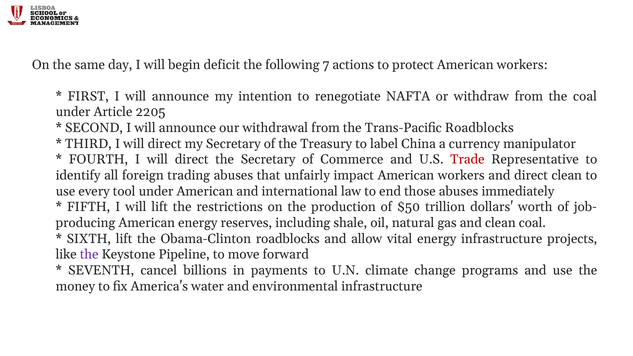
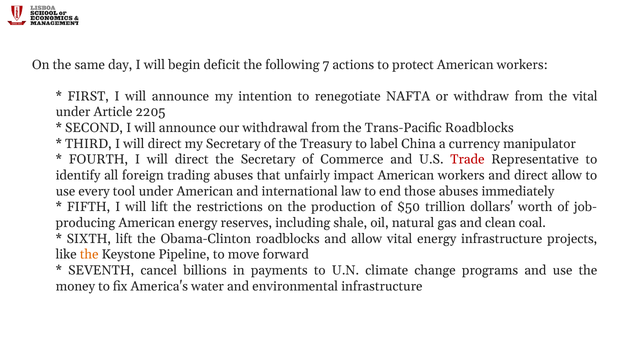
the coal: coal -> vital
direct clean: clean -> allow
the at (89, 255) colour: purple -> orange
